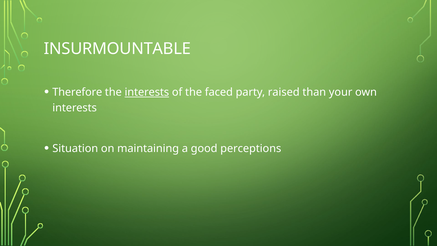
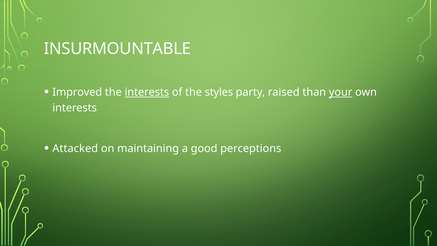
Therefore: Therefore -> Improved
faced: faced -> styles
your underline: none -> present
Situation: Situation -> Attacked
